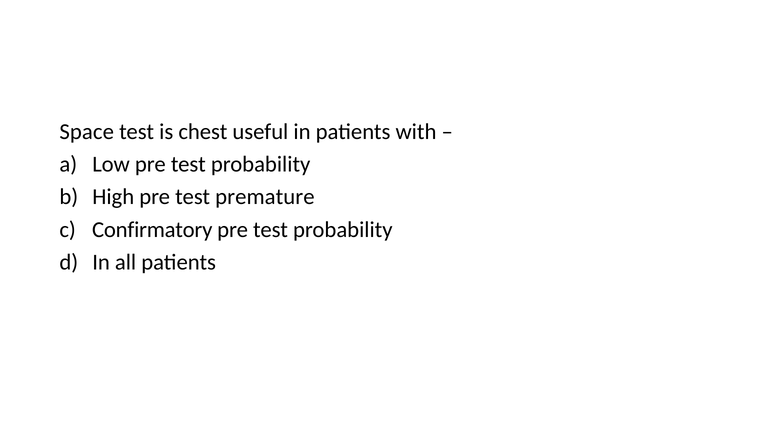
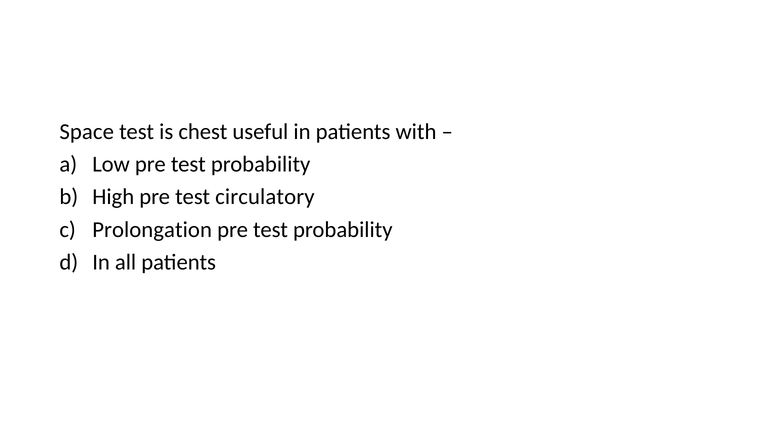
premature: premature -> circulatory
Confirmatory: Confirmatory -> Prolongation
